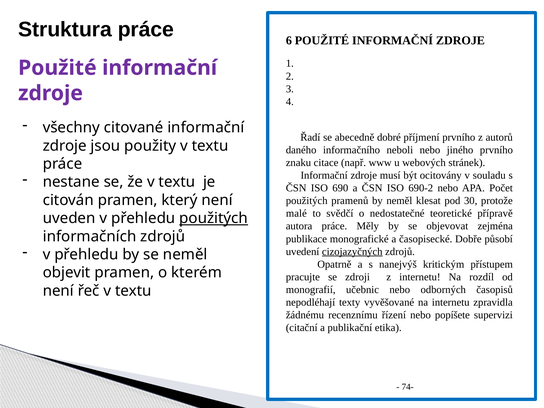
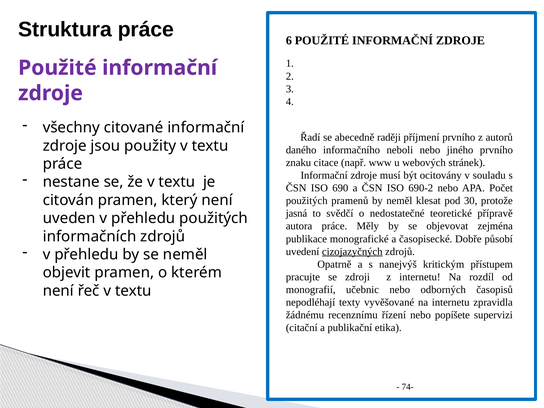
dobré: dobré -> raději
malé: malé -> jasná
použitých at (214, 218) underline: present -> none
